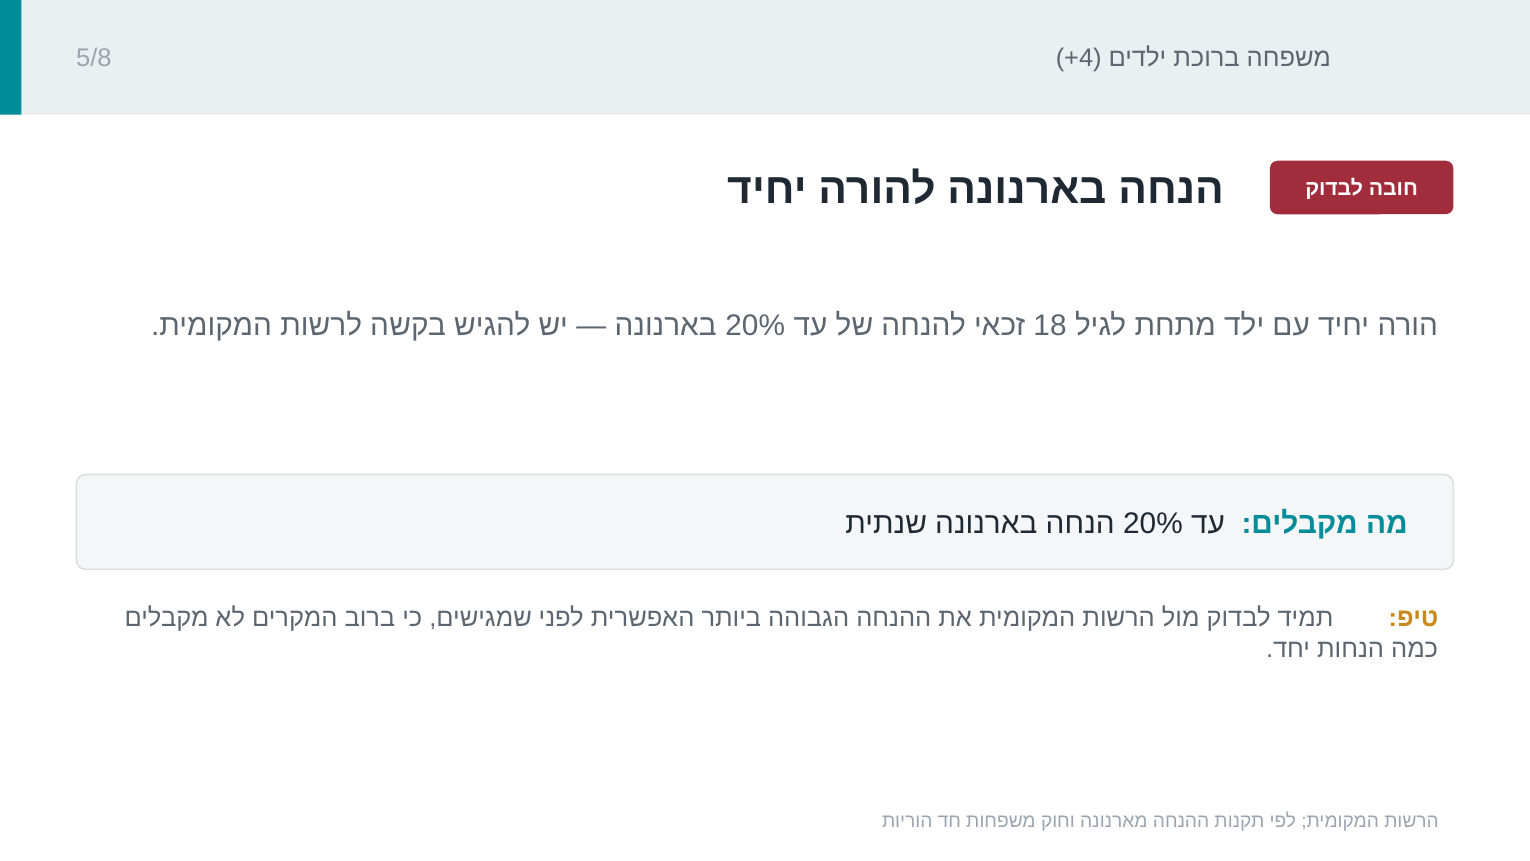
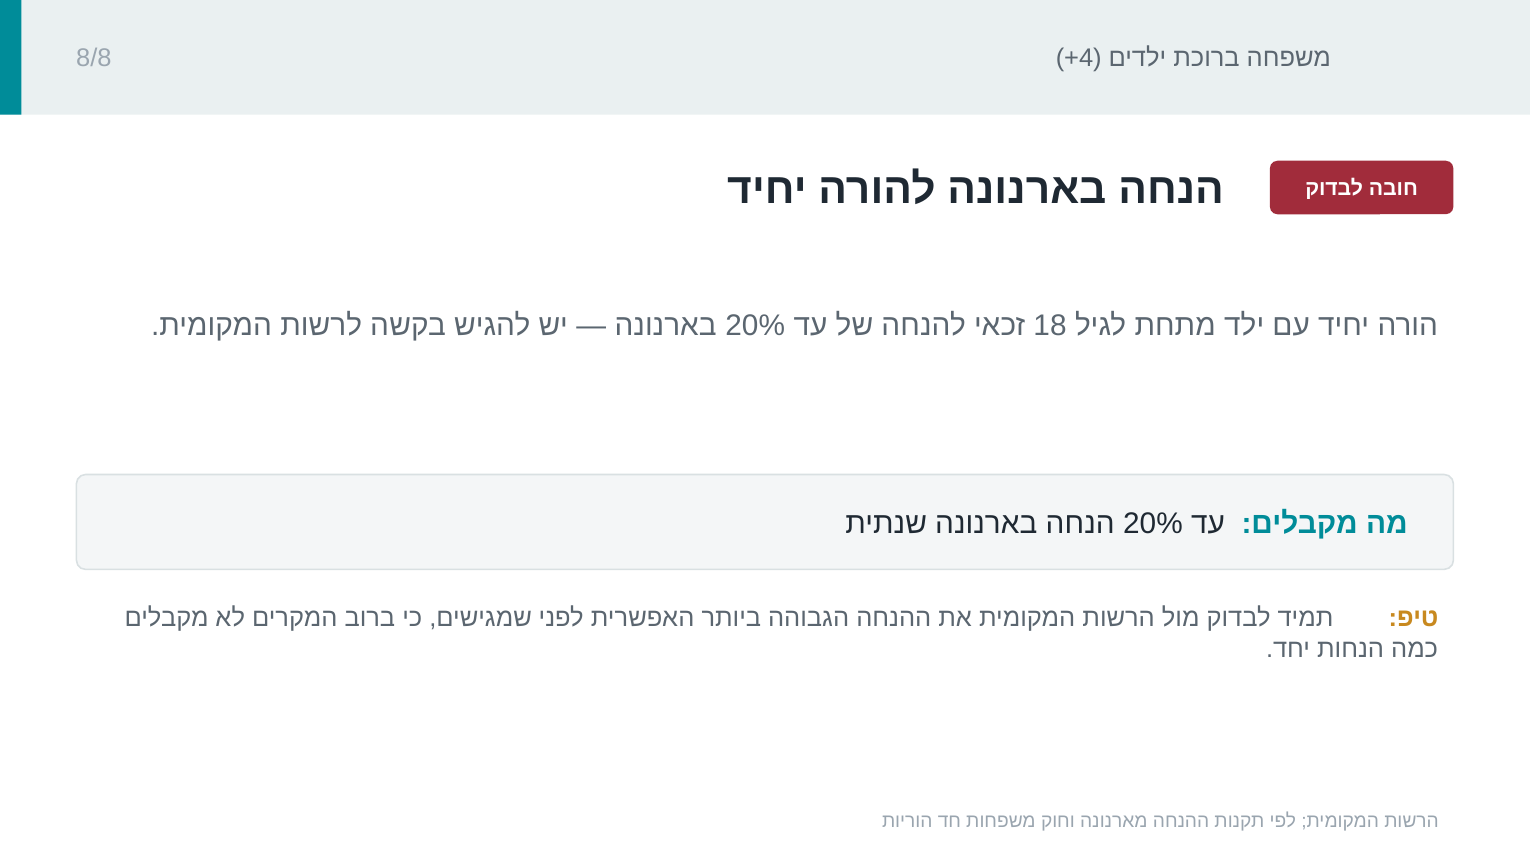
5/8: 5/8 -> 8/8
